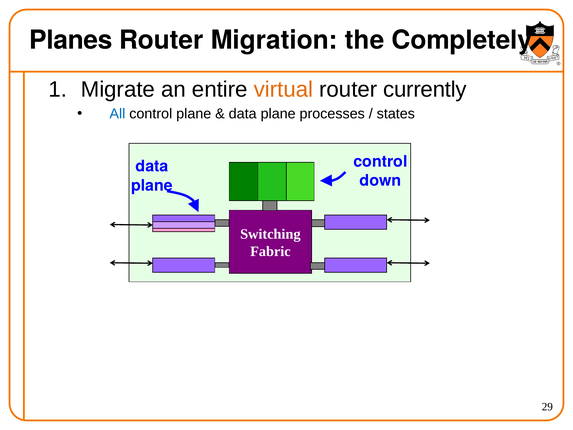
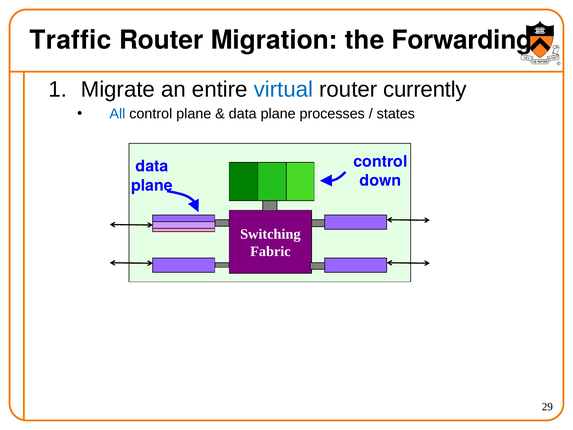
Planes: Planes -> Traffic
Completely: Completely -> Forwarding
virtual colour: orange -> blue
